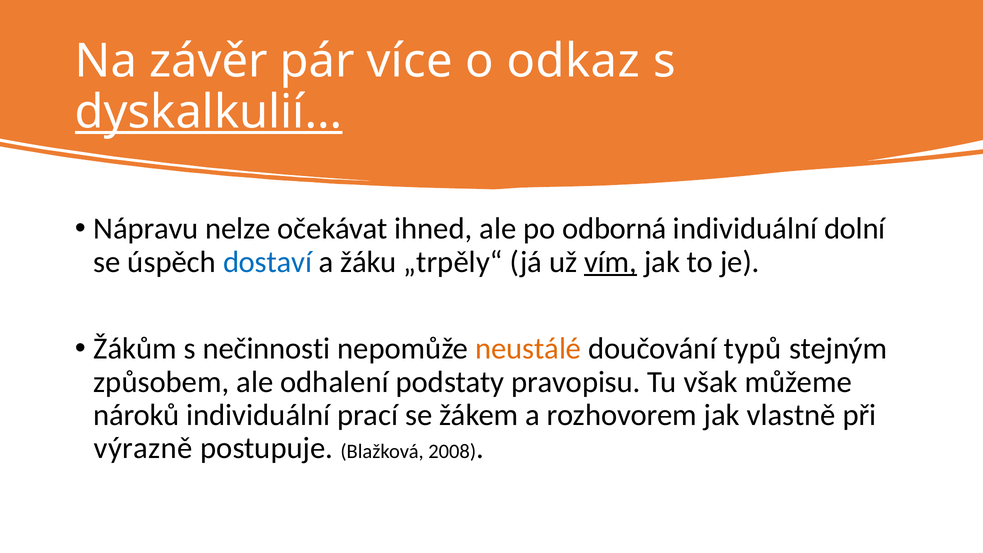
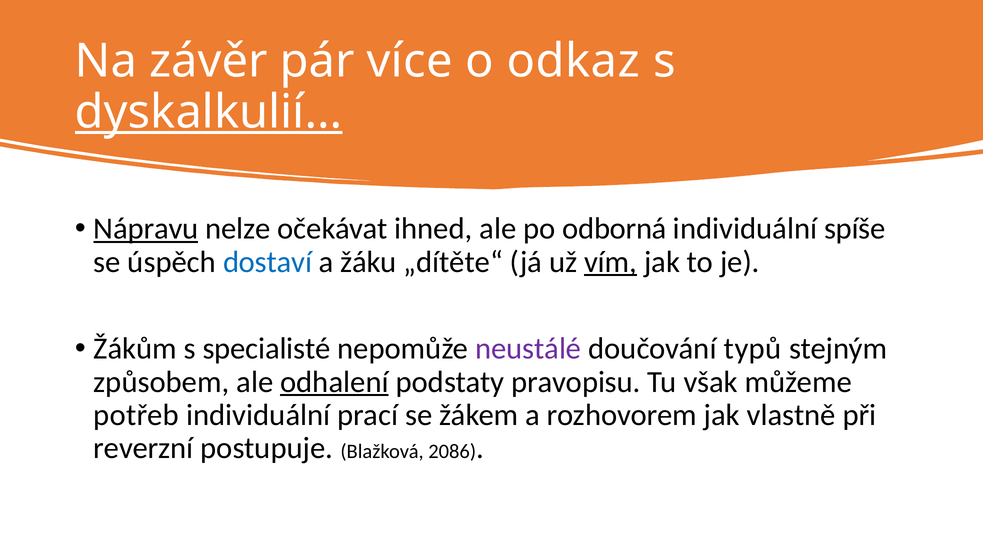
Nápravu underline: none -> present
dolní: dolní -> spíše
„trpěly“: „trpěly“ -> „dítěte“
nečinnosti: nečinnosti -> specialisté
neustálé colour: orange -> purple
odhalení underline: none -> present
nároků: nároků -> potřeb
výrazně: výrazně -> reverzní
2008: 2008 -> 2086
